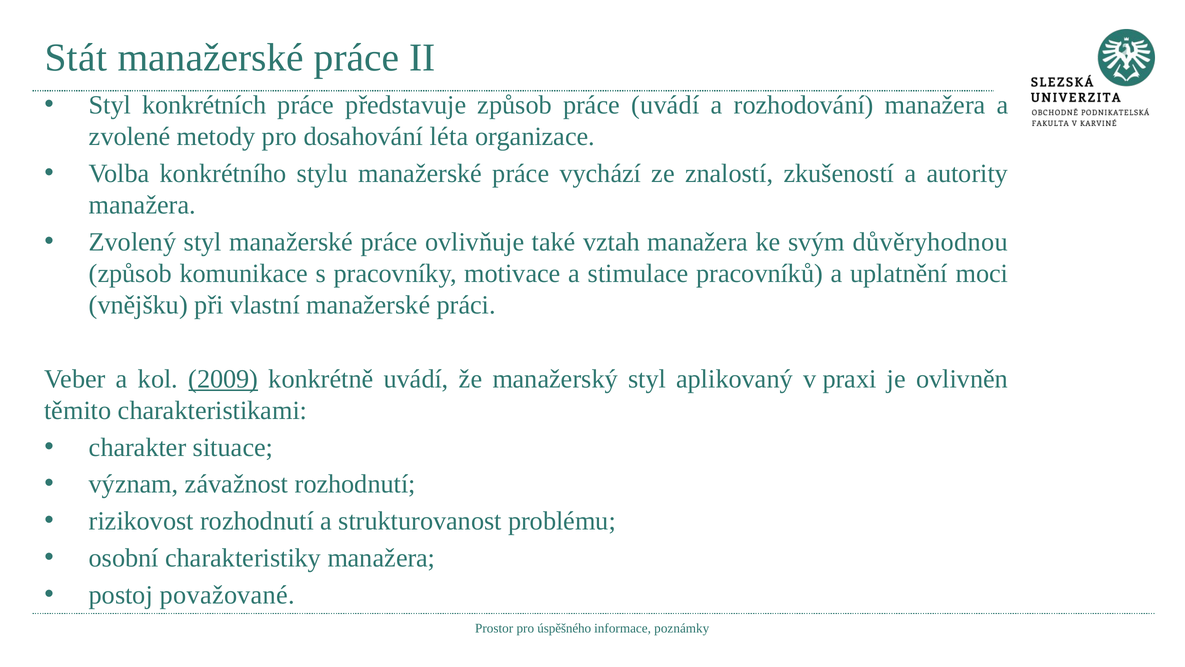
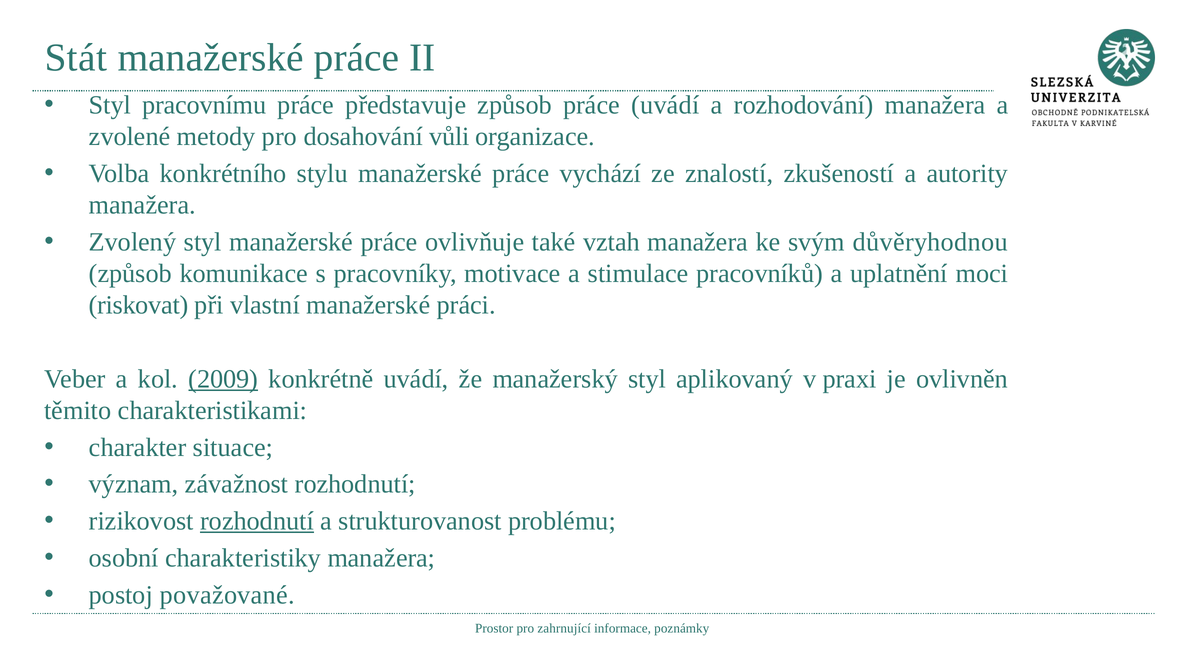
konkrétních: konkrétních -> pracovnímu
léta: léta -> vůli
vnějšku: vnějšku -> riskovat
rozhodnutí at (257, 521) underline: none -> present
úspěšného: úspěšného -> zahrnující
